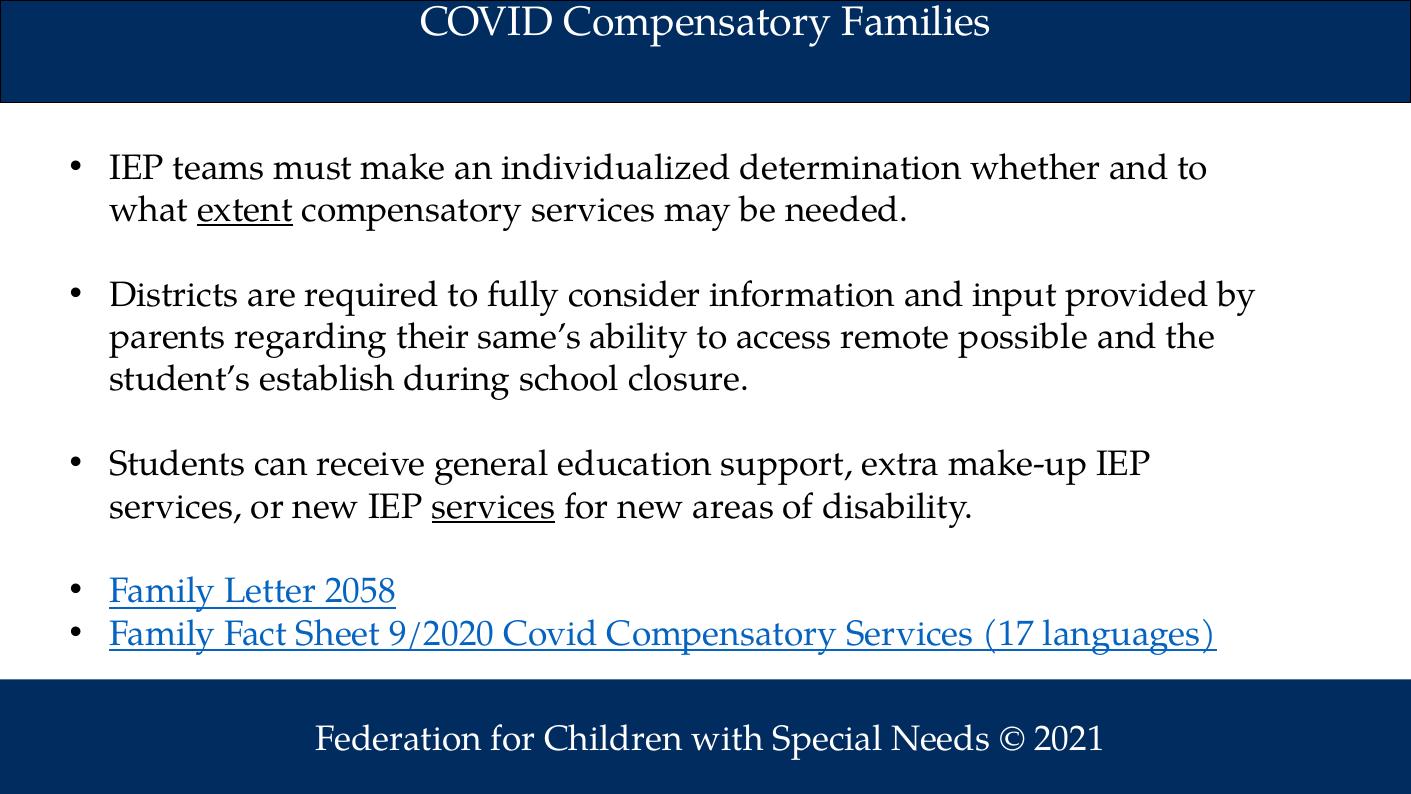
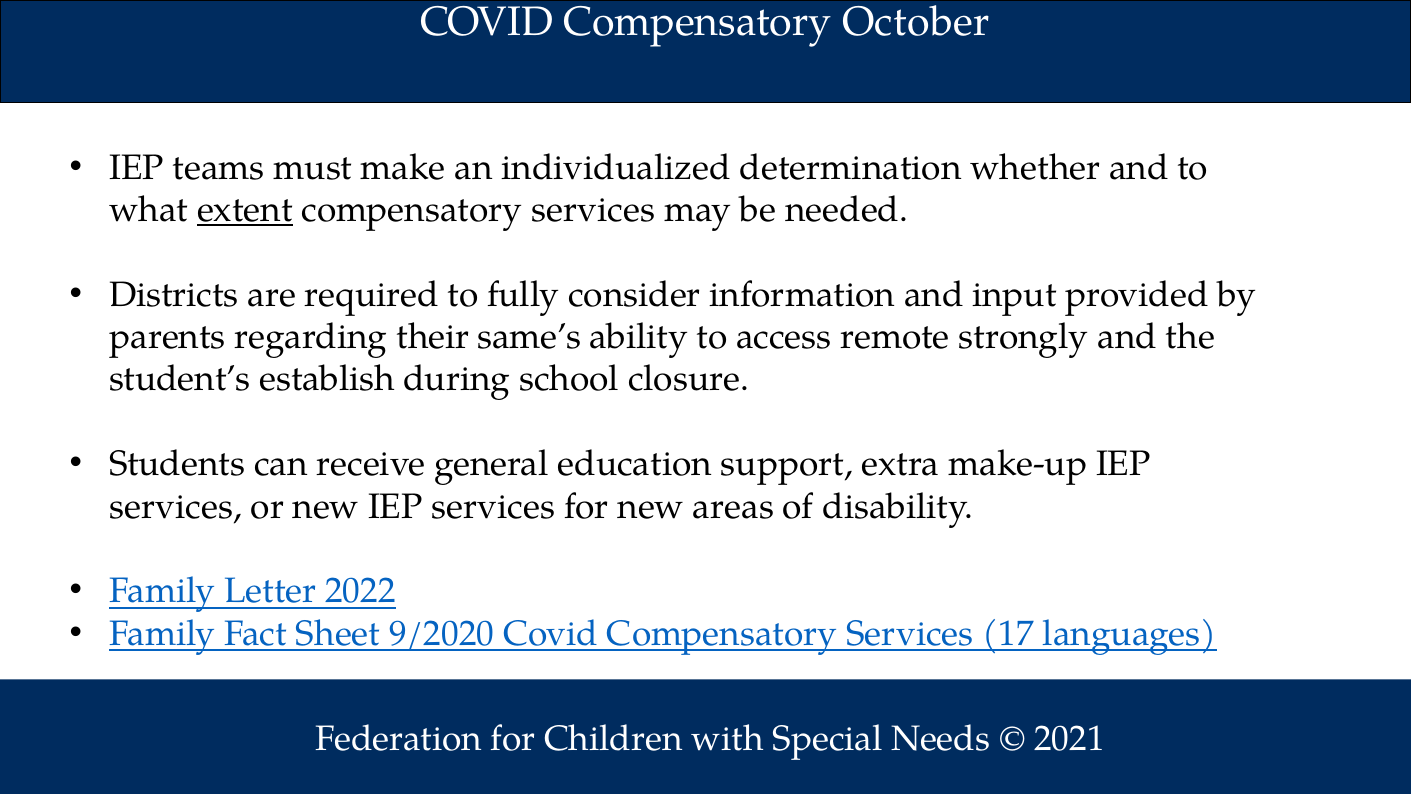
Families: Families -> October
possible: possible -> strongly
services at (494, 506) underline: present -> none
2058: 2058 -> 2022
